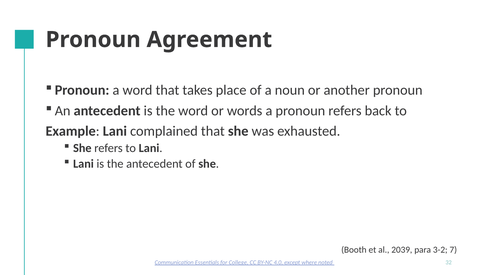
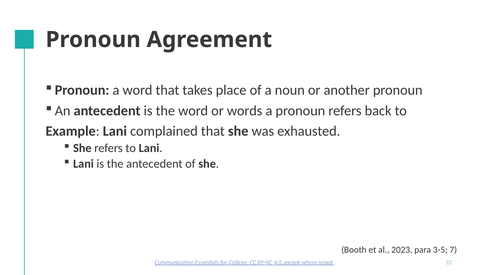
2039: 2039 -> 2023
3-2: 3-2 -> 3-5
